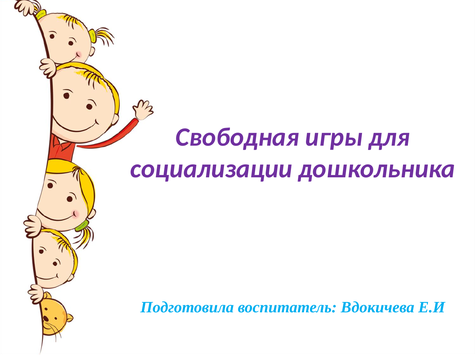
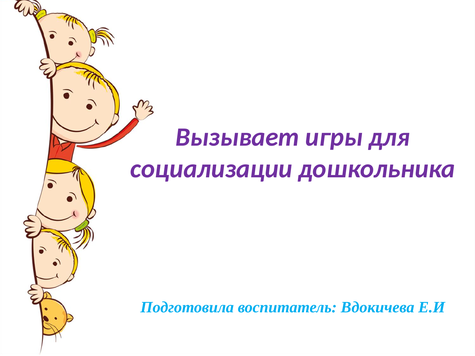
Свободная: Свободная -> Вызывает
